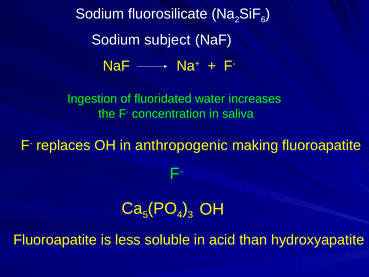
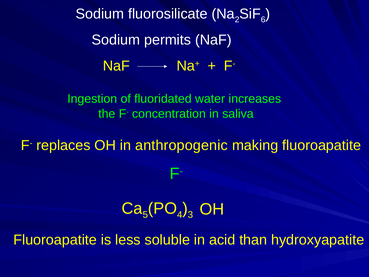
subject: subject -> permits
